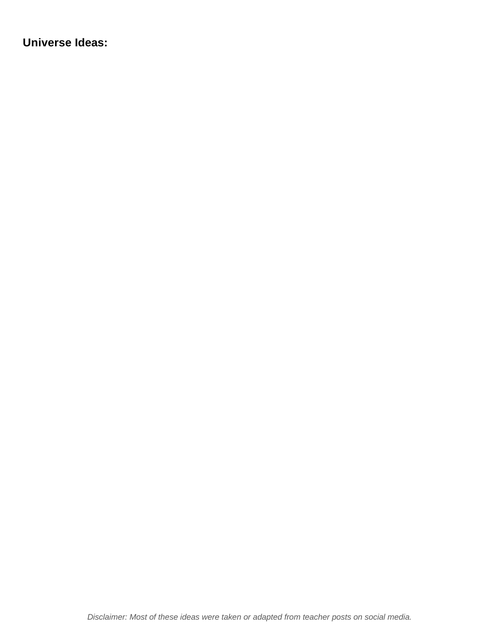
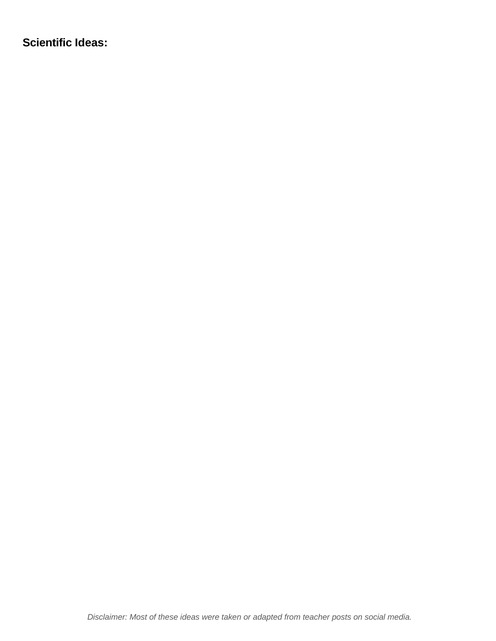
Universe: Universe -> Scientific
